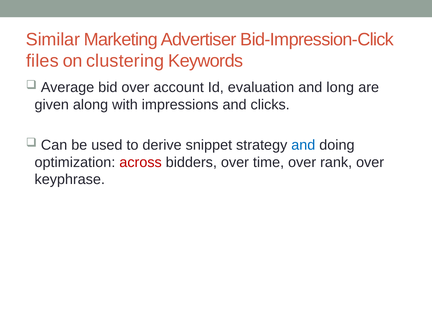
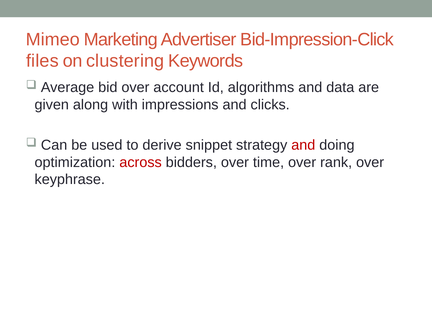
Similar: Similar -> Mimeo
evaluation: evaluation -> algorithms
long: long -> data
and at (303, 145) colour: blue -> red
